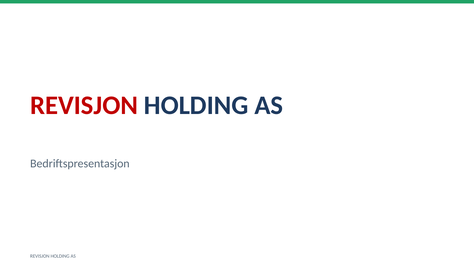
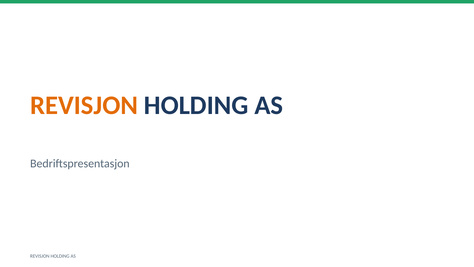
REVISJON at (84, 105) colour: red -> orange
